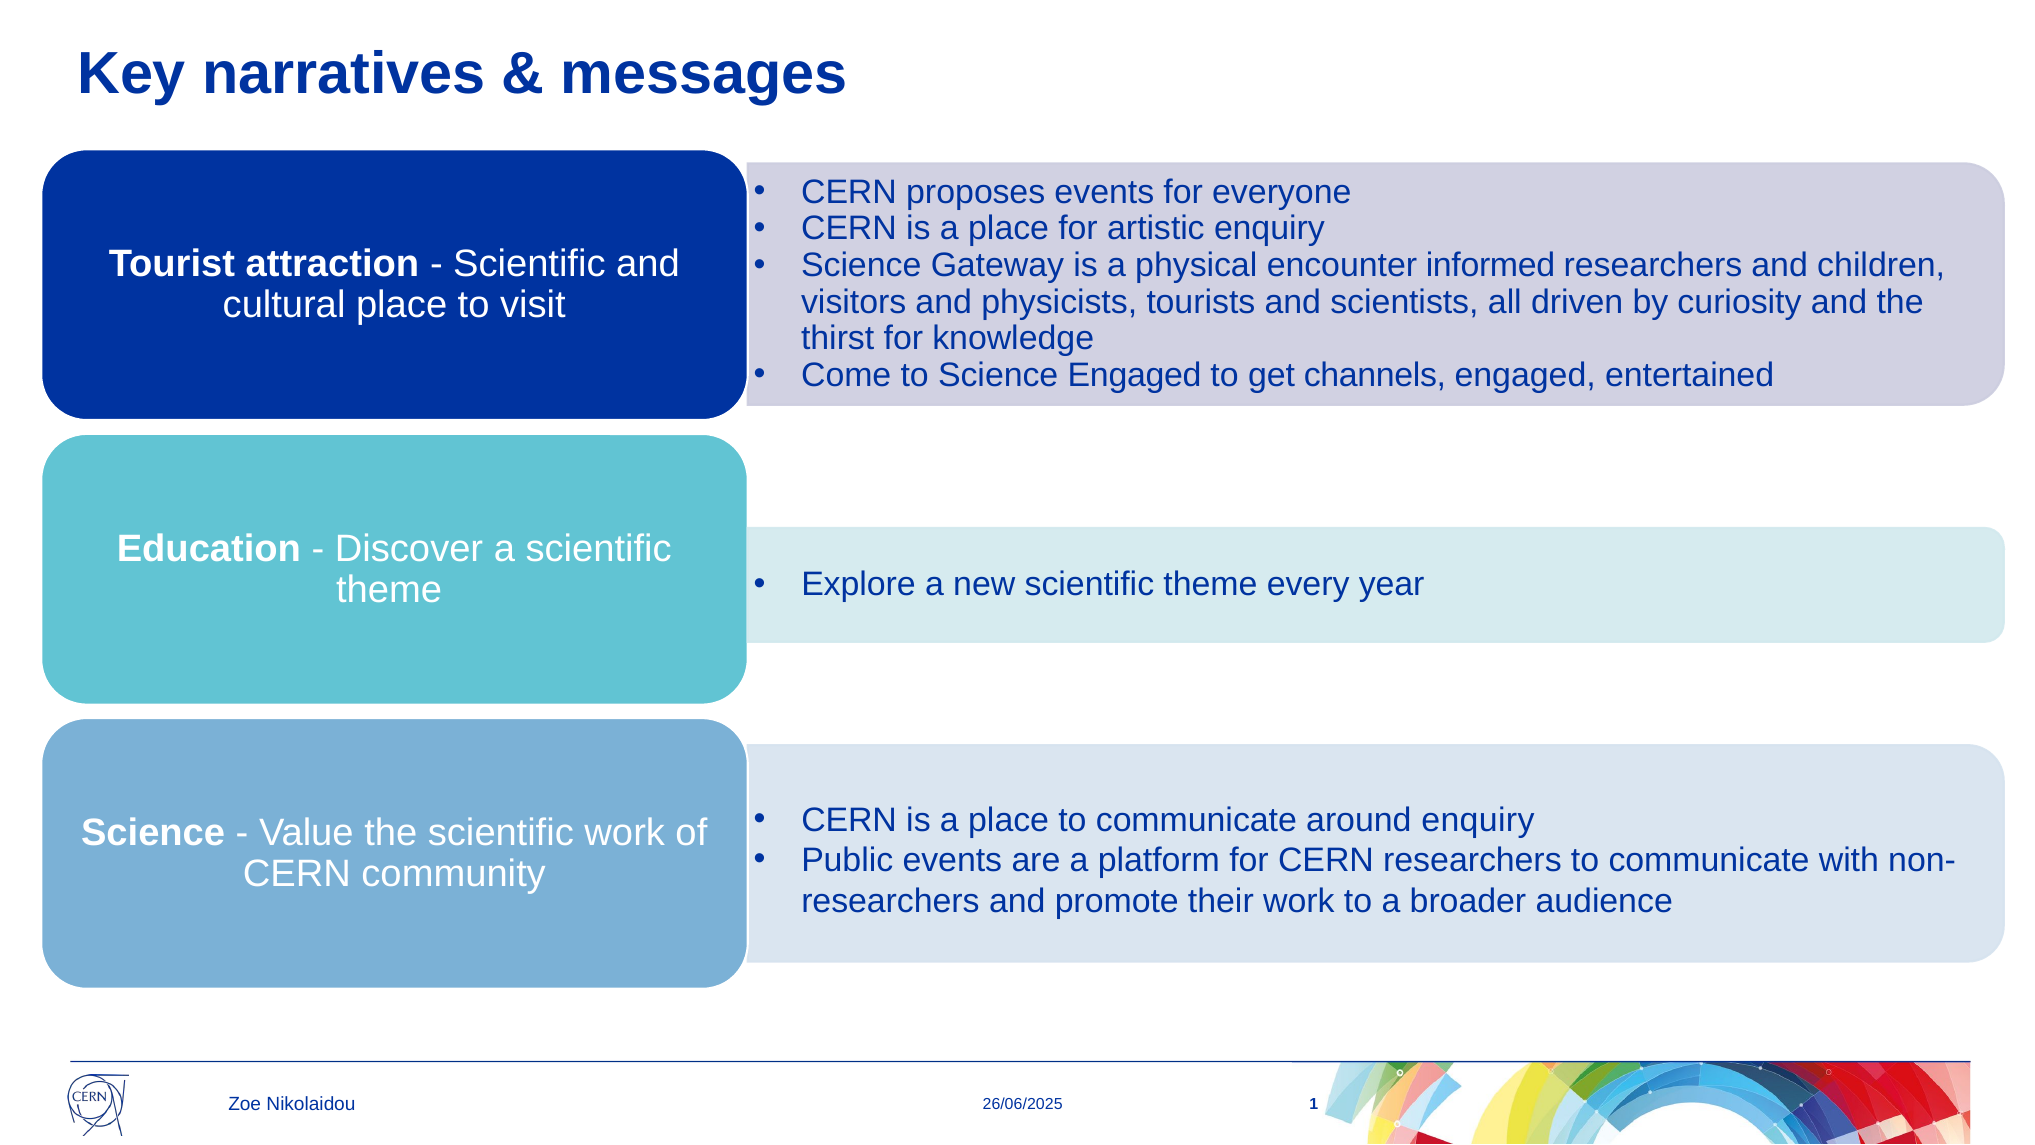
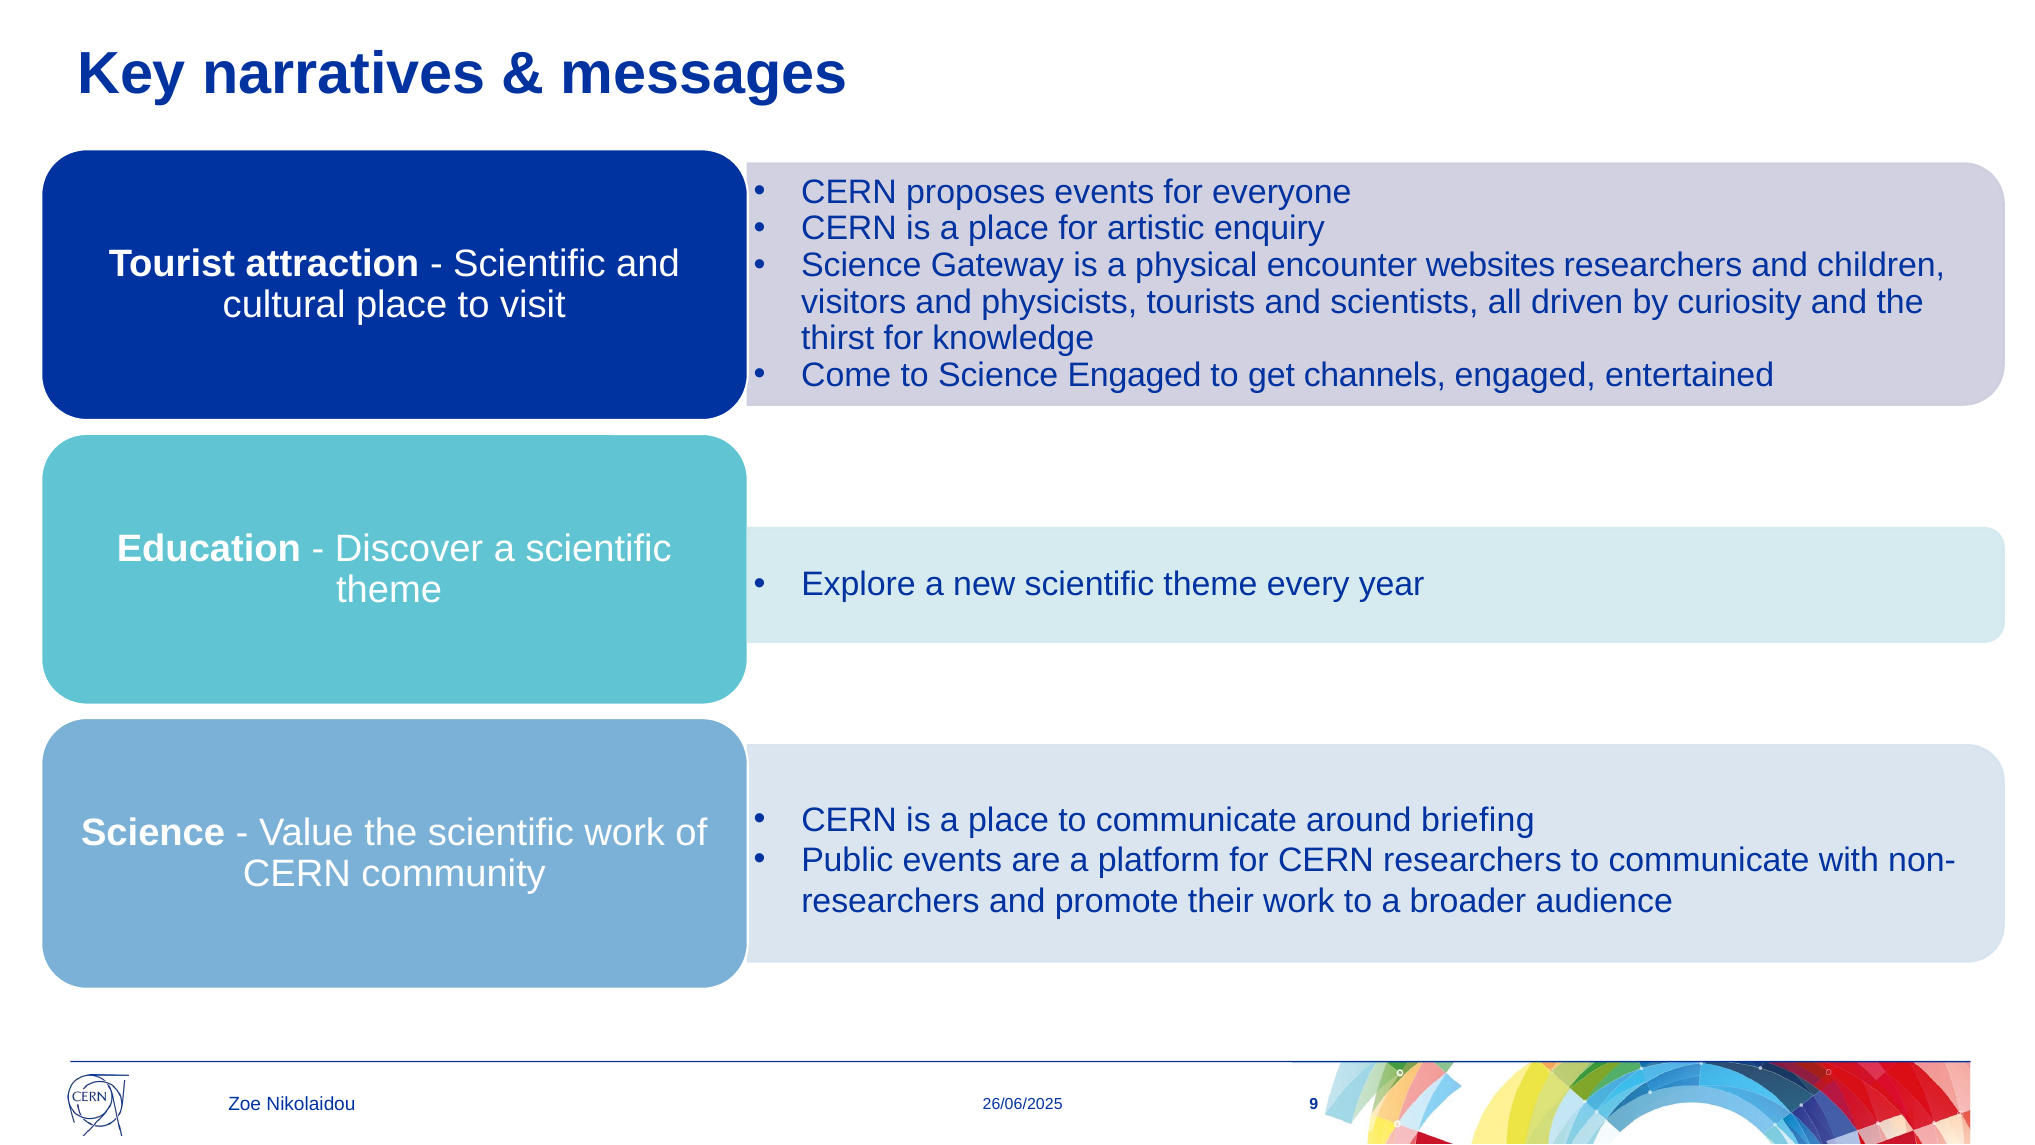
informed: informed -> websites
around enquiry: enquiry -> briefing
1: 1 -> 9
